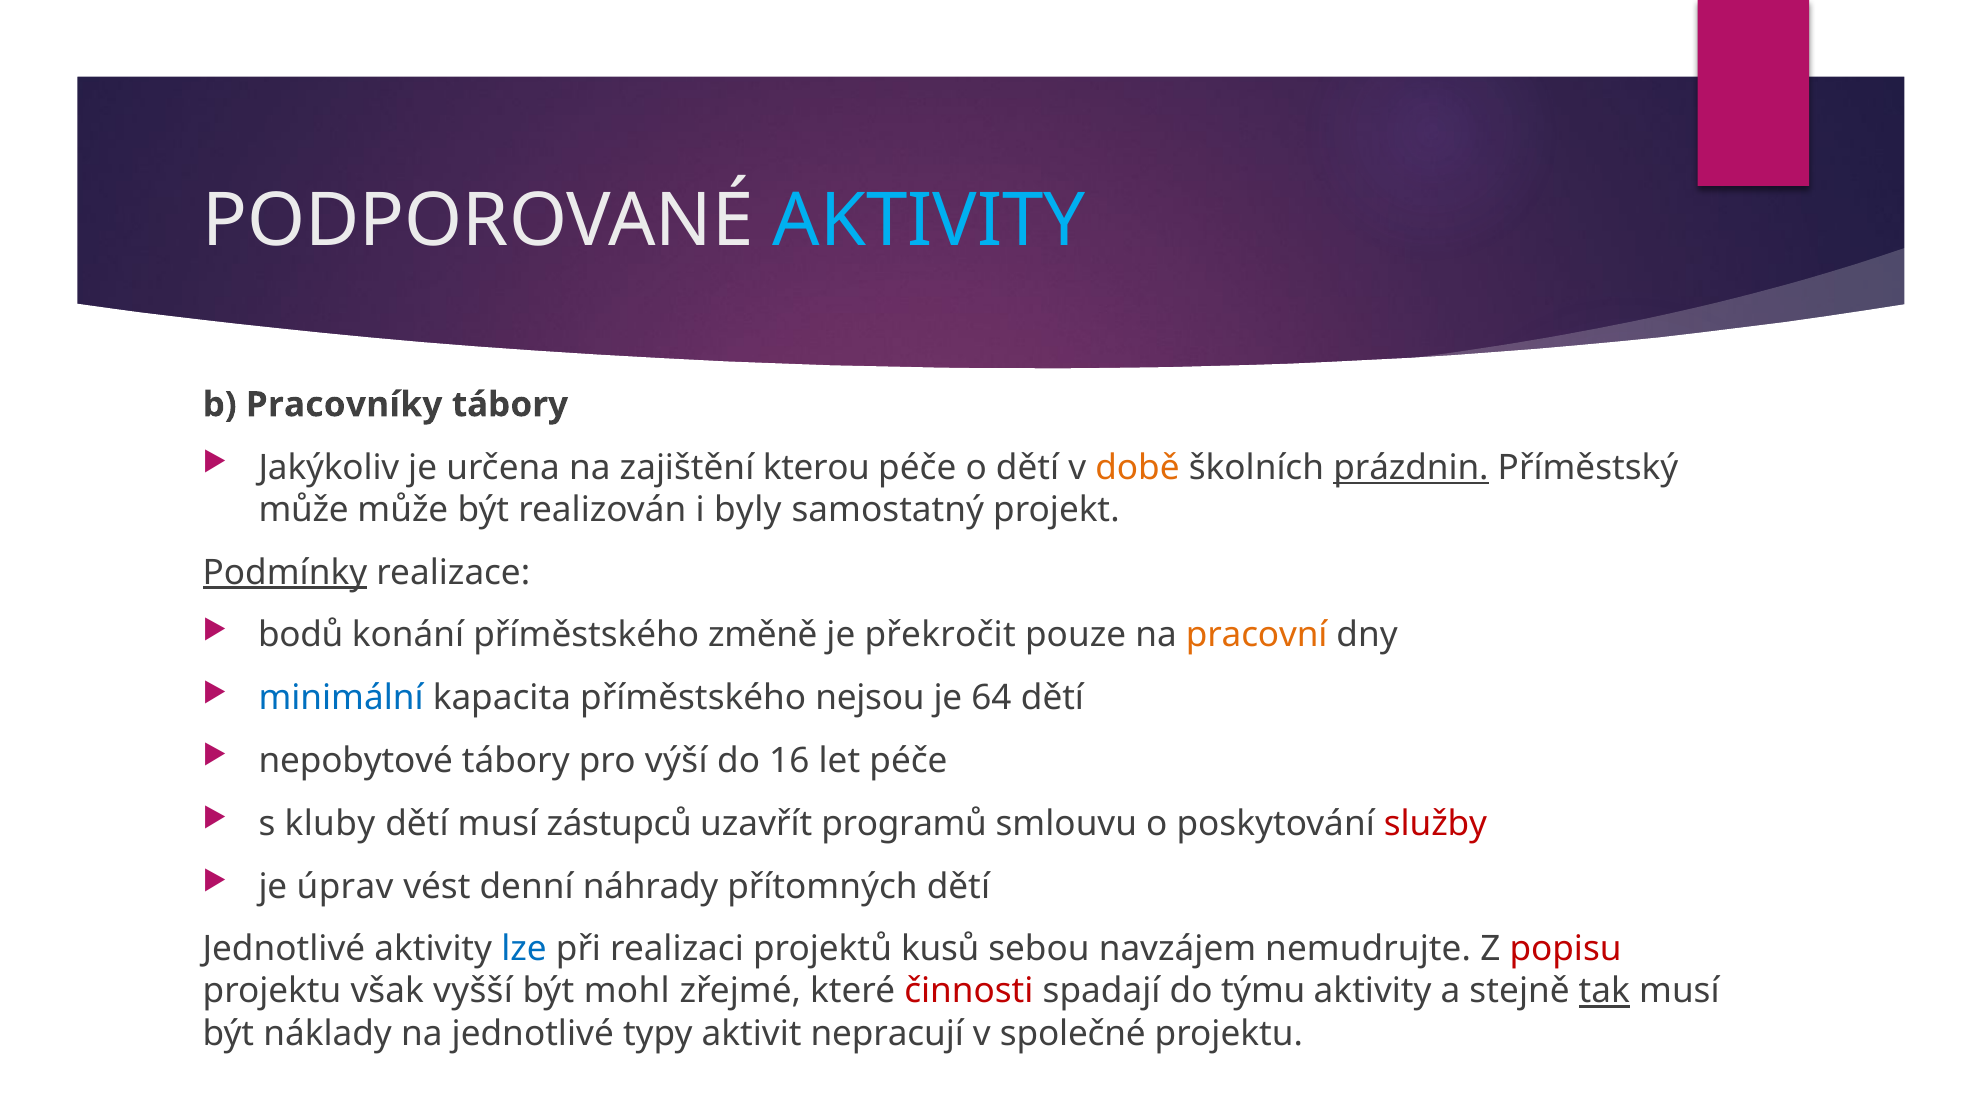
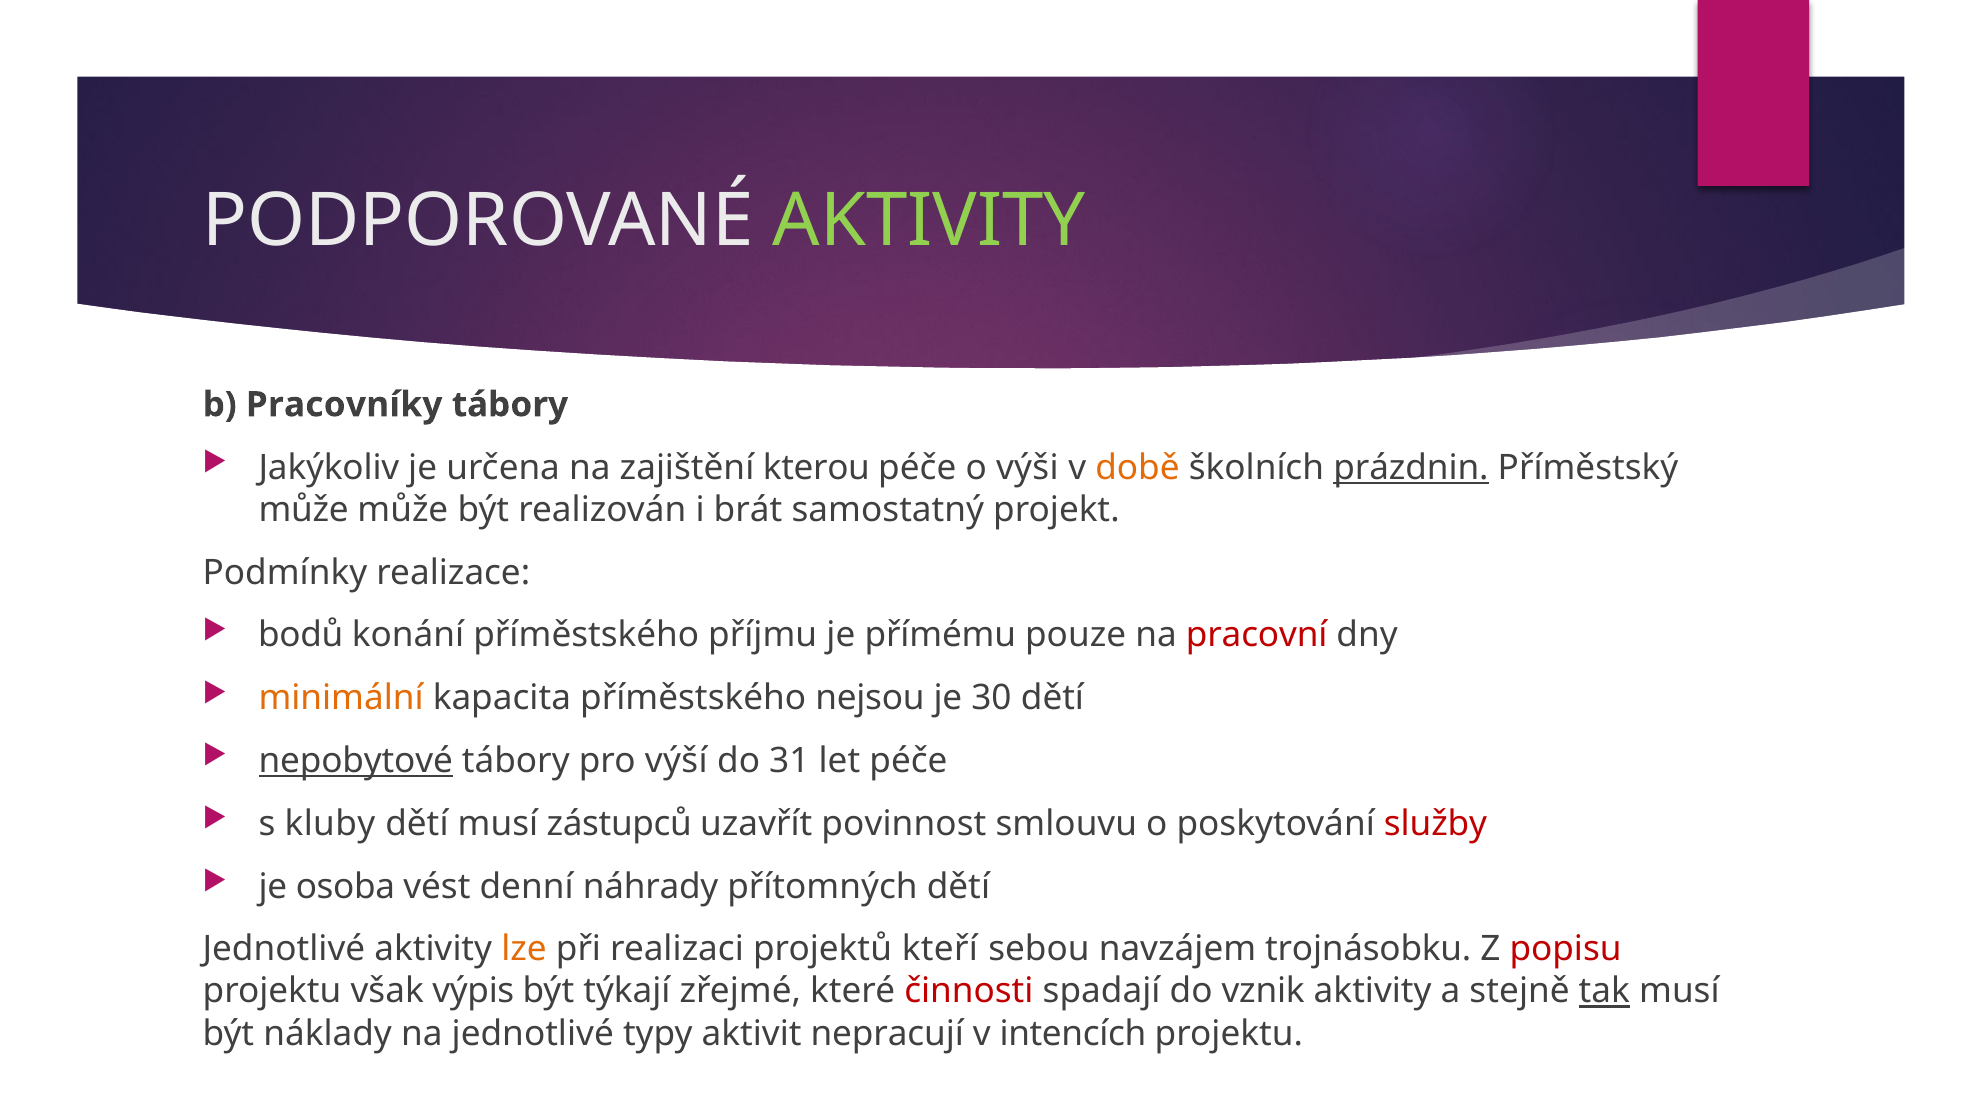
AKTIVITY at (929, 221) colour: light blue -> light green
o dětí: dětí -> výši
byly: byly -> brát
Podmínky underline: present -> none
změně: změně -> příjmu
překročit: překročit -> přímému
pracovní colour: orange -> red
minimální colour: blue -> orange
64: 64 -> 30
nepobytové underline: none -> present
16: 16 -> 31
programů: programů -> povinnost
úprav: úprav -> osoba
lze colour: blue -> orange
kusů: kusů -> kteří
nemudrujte: nemudrujte -> trojnásobku
vyšší: vyšší -> výpis
mohl: mohl -> týkají
týmu: týmu -> vznik
společné: společné -> intencích
